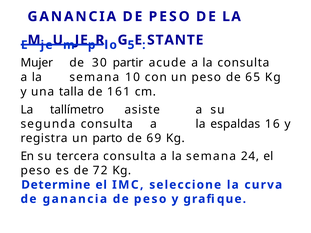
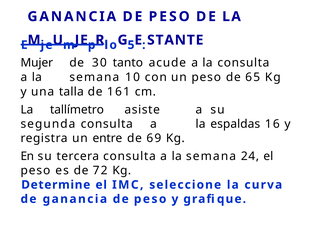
partir: partir -> tanto
parto: parto -> entre
